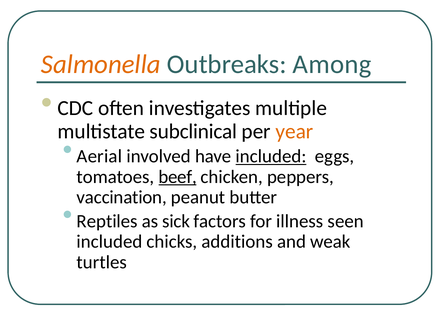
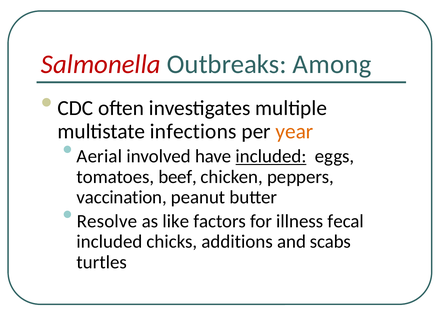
Salmonella colour: orange -> red
subclinical: subclinical -> infections
beef underline: present -> none
Reptiles: Reptiles -> Resolve
sick: sick -> like
seen: seen -> fecal
weak: weak -> scabs
